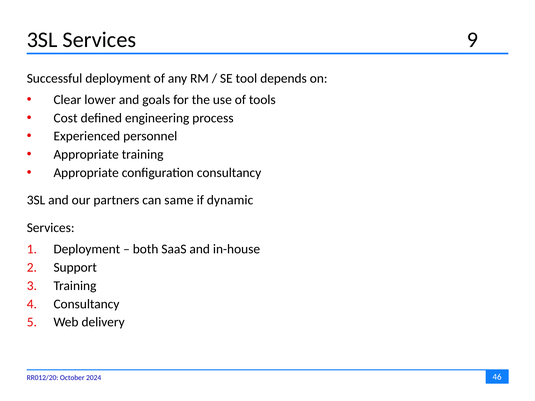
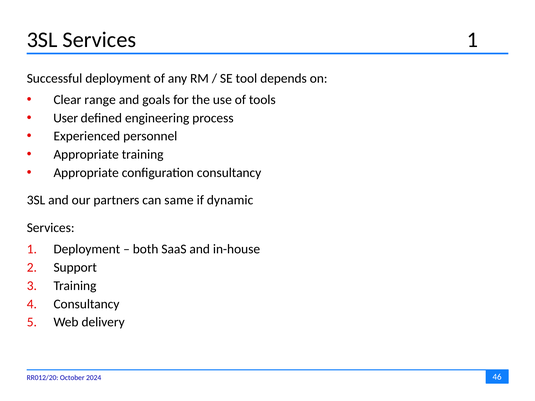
3SL Services 9: 9 -> 1
lower: lower -> range
Cost: Cost -> User
